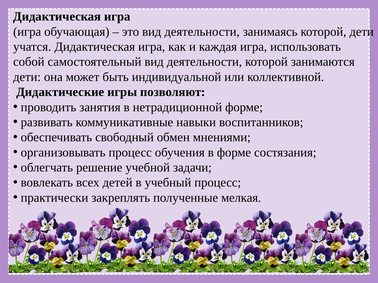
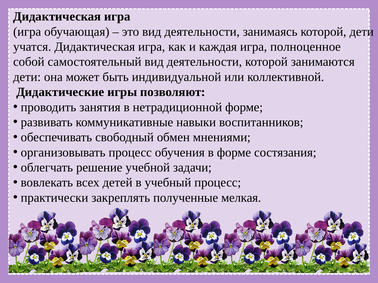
использовать: использовать -> полноценное
